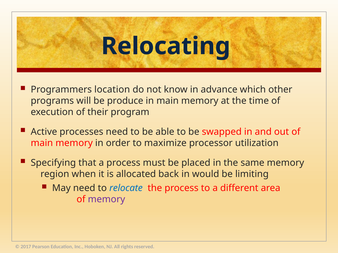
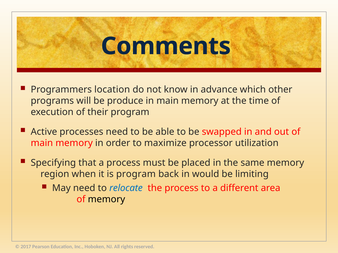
Relocating: Relocating -> Comments
is allocated: allocated -> program
memory at (107, 200) colour: purple -> black
